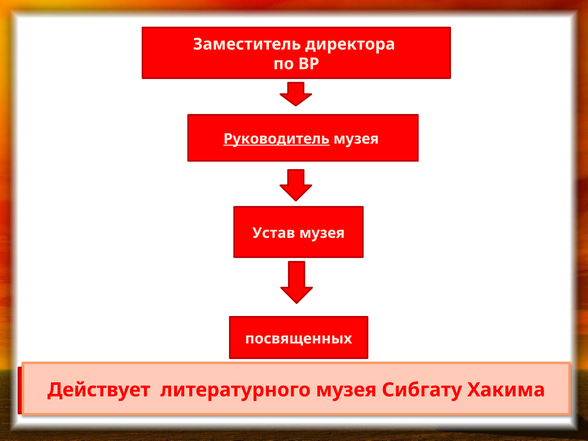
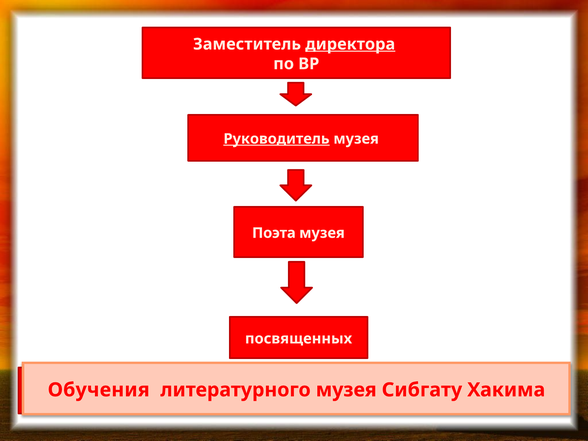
директора underline: none -> present
Устав: Устав -> Поэта
Действует: Действует -> Обучения
